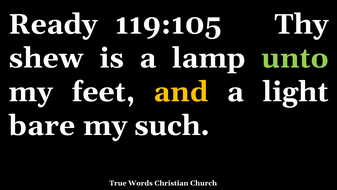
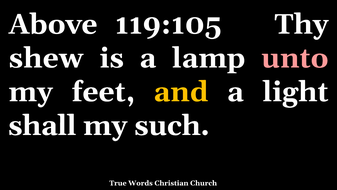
Ready: Ready -> Above
unto colour: light green -> pink
bare: bare -> shall
